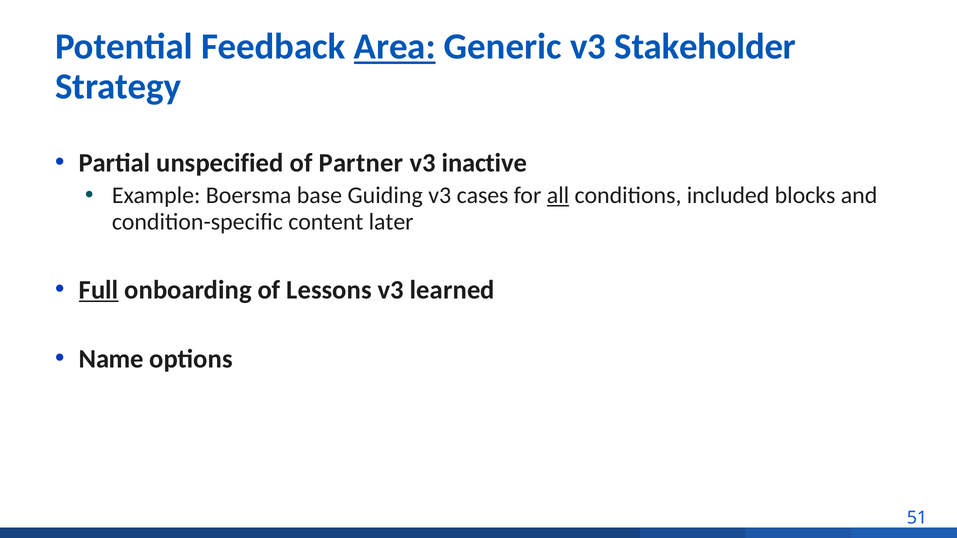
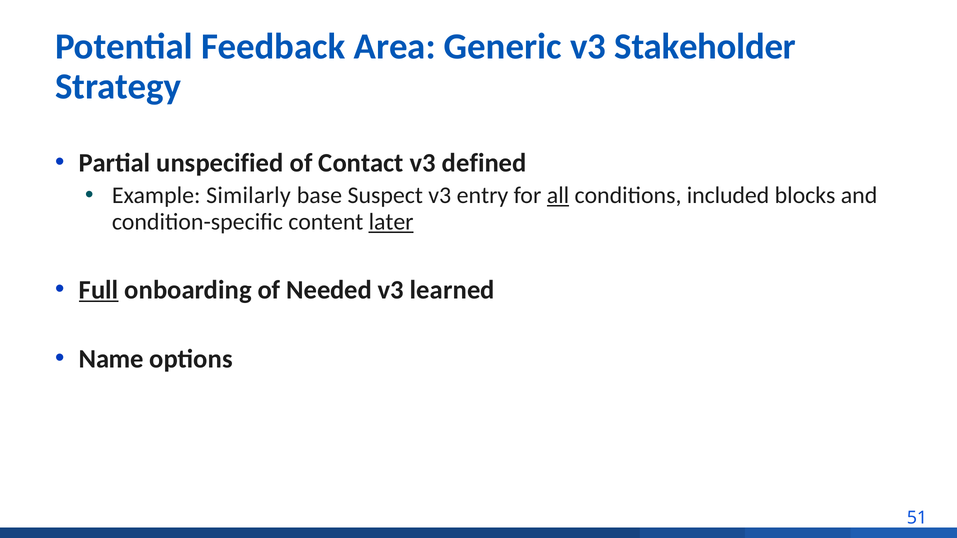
Area underline: present -> none
Partner: Partner -> Contact
inactive: inactive -> defined
Boersma: Boersma -> Similarly
Guiding: Guiding -> Suspect
cases: cases -> entry
later underline: none -> present
Lessons: Lessons -> Needed
